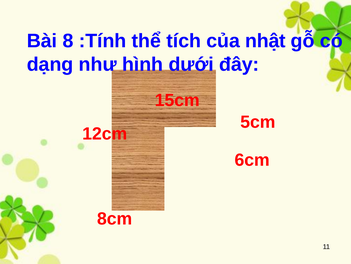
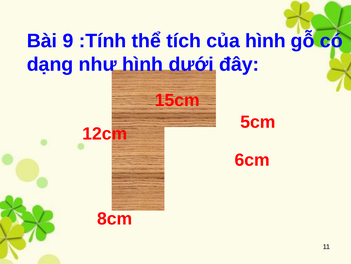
8: 8 -> 9
của nhật: nhật -> hình
